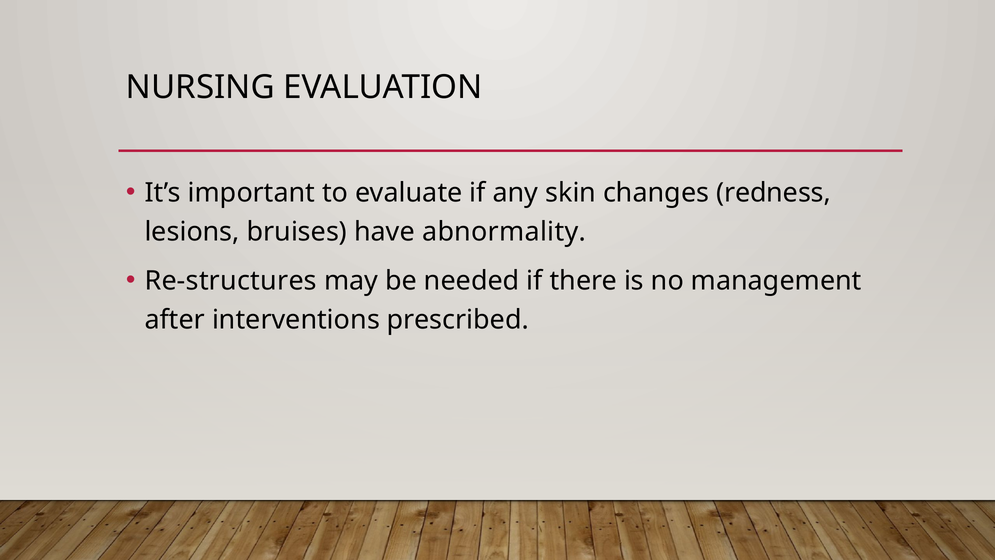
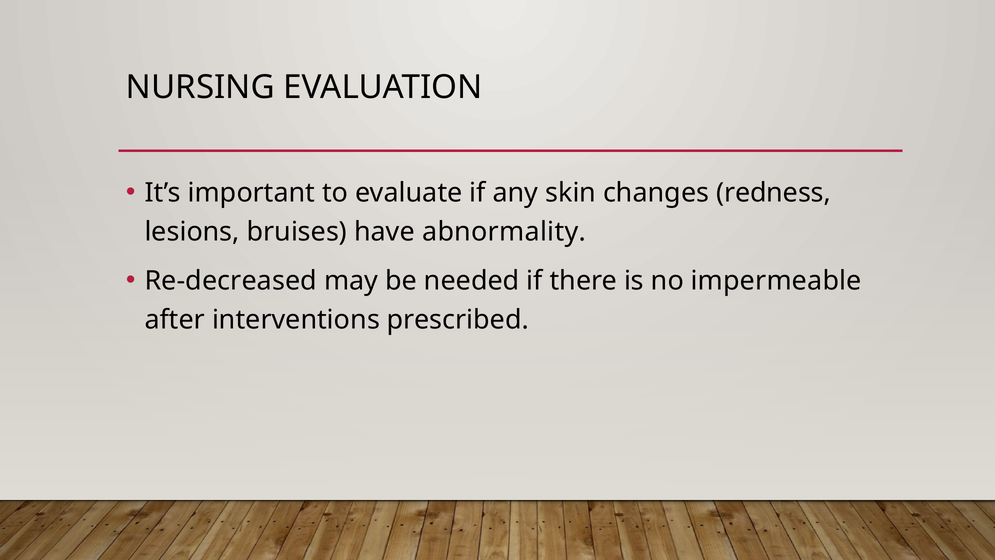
Re-structures: Re-structures -> Re-decreased
management: management -> impermeable
